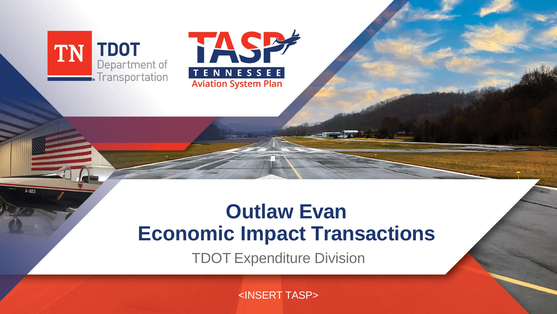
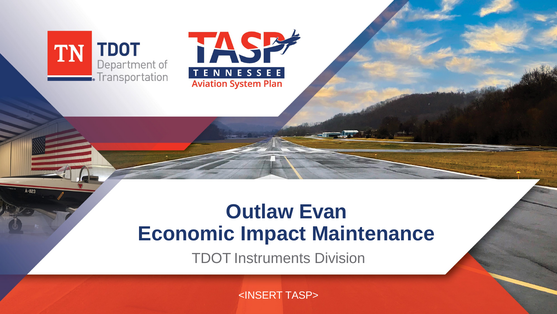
Transactions: Transactions -> Maintenance
Expenditure: Expenditure -> Instruments
